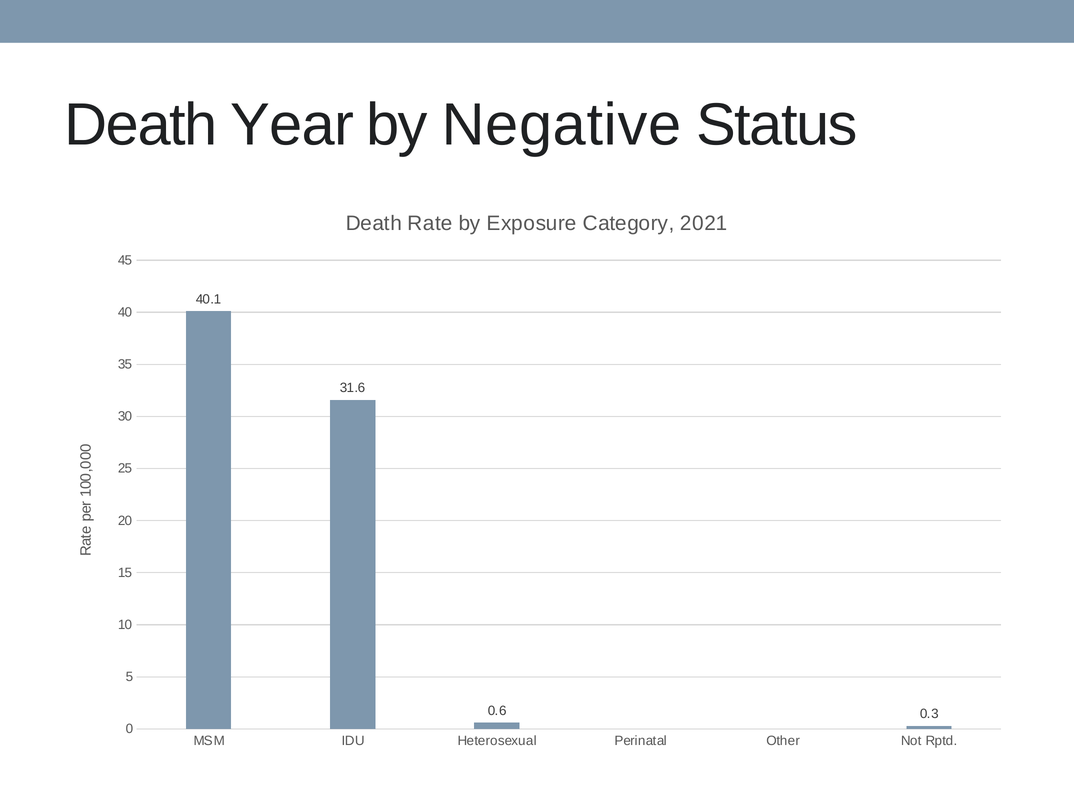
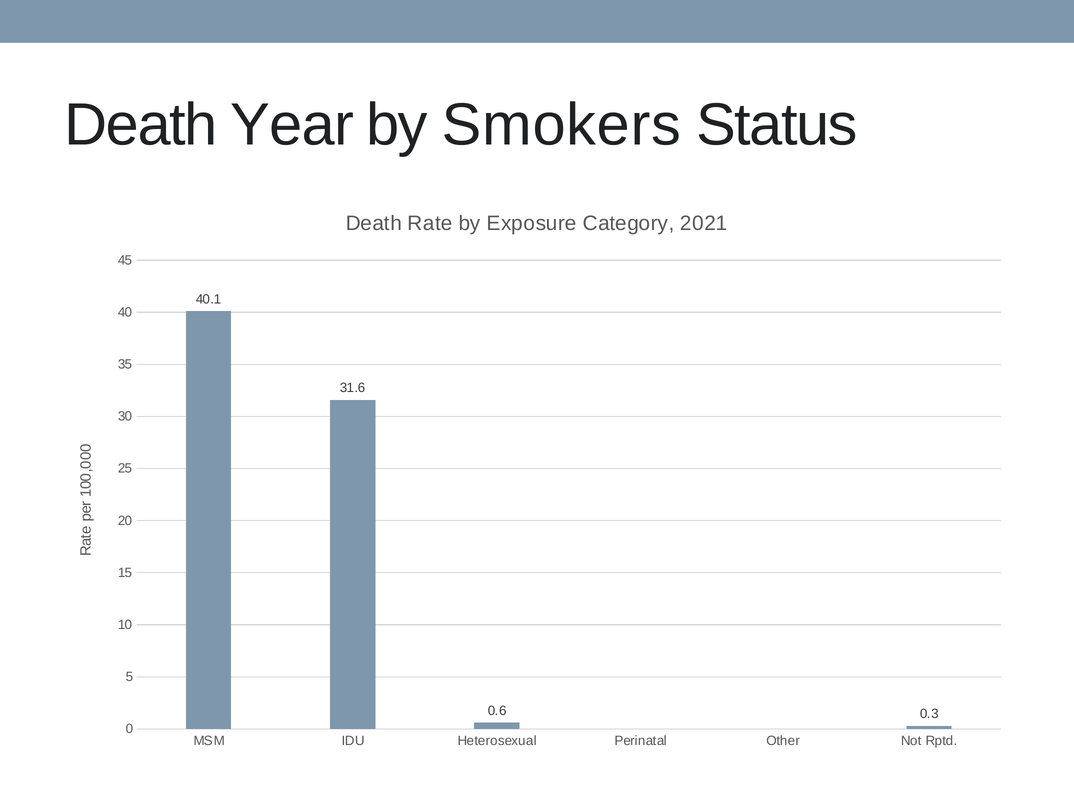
Negative: Negative -> Smokers
